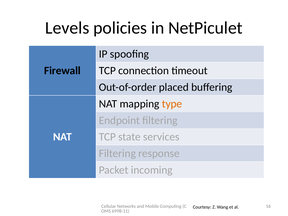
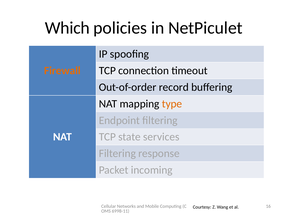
Levels: Levels -> Which
Firewall colour: black -> orange
placed: placed -> record
